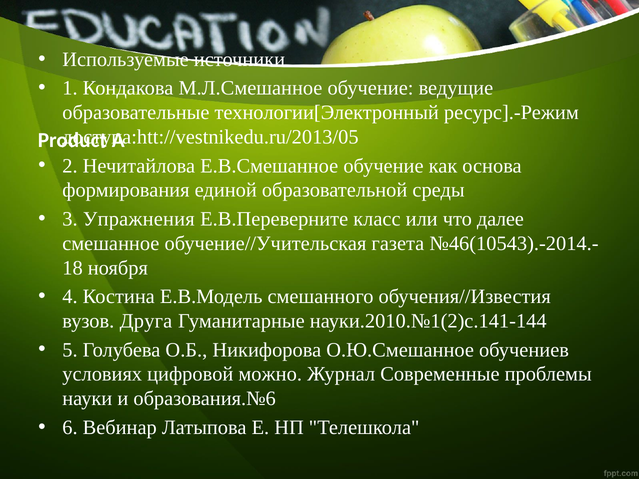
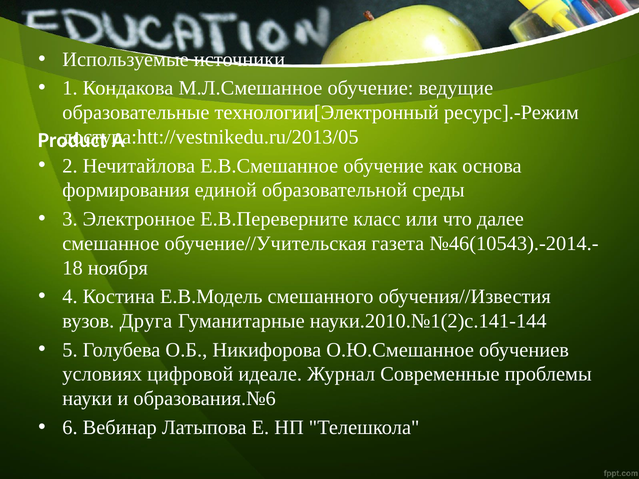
Упражнения: Упражнения -> Электронное
можно: можно -> идеале
